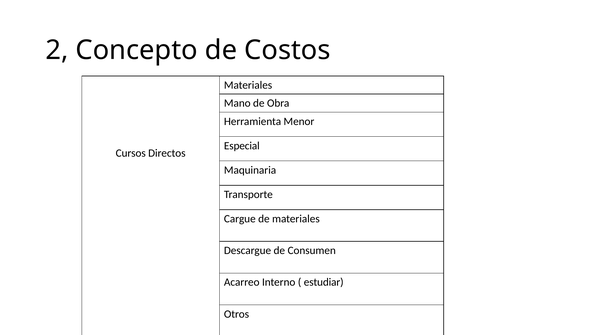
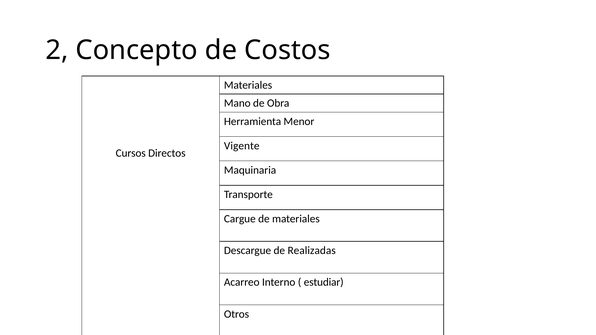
Especial: Especial -> Vigente
Consumen: Consumen -> Realizadas
